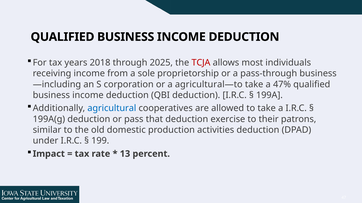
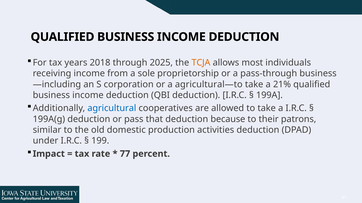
TCJA colour: red -> orange
47%: 47% -> 21%
exercise: exercise -> because
13: 13 -> 77
